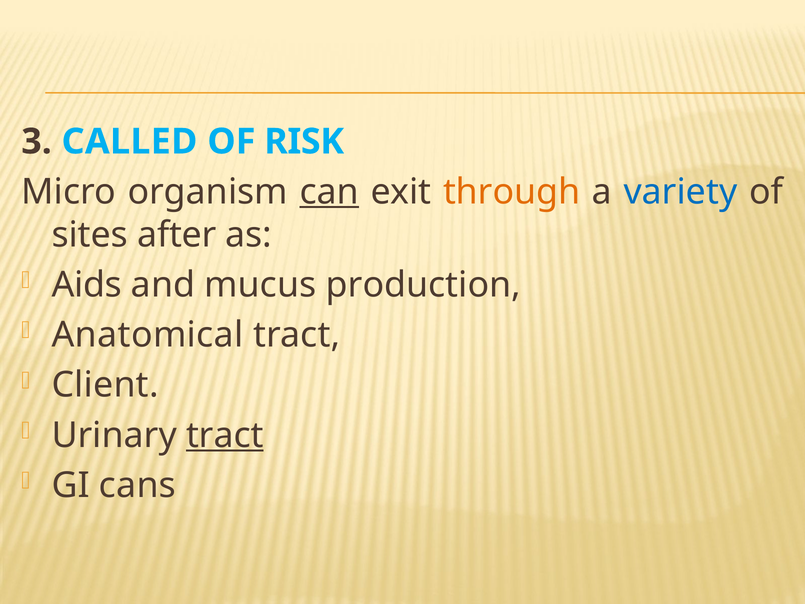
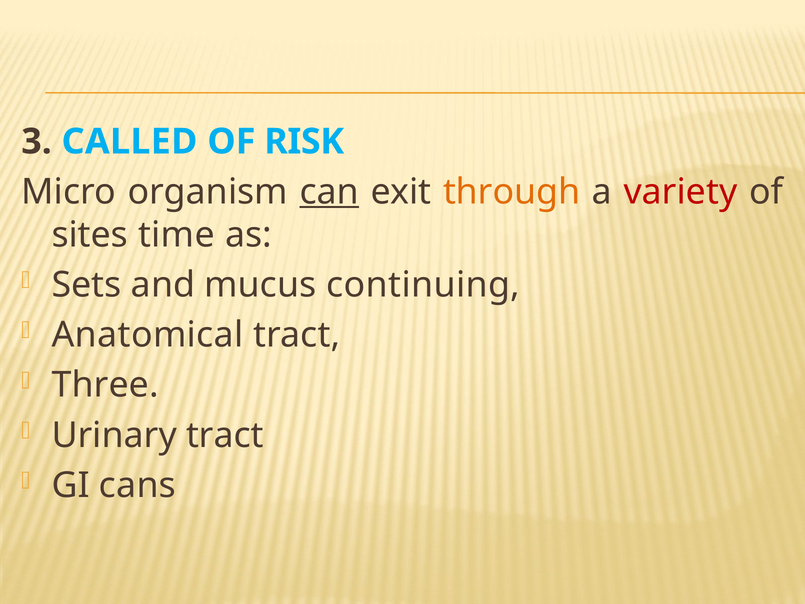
variety colour: blue -> red
after: after -> time
Aids: Aids -> Sets
production: production -> continuing
Client: Client -> Three
tract at (225, 435) underline: present -> none
